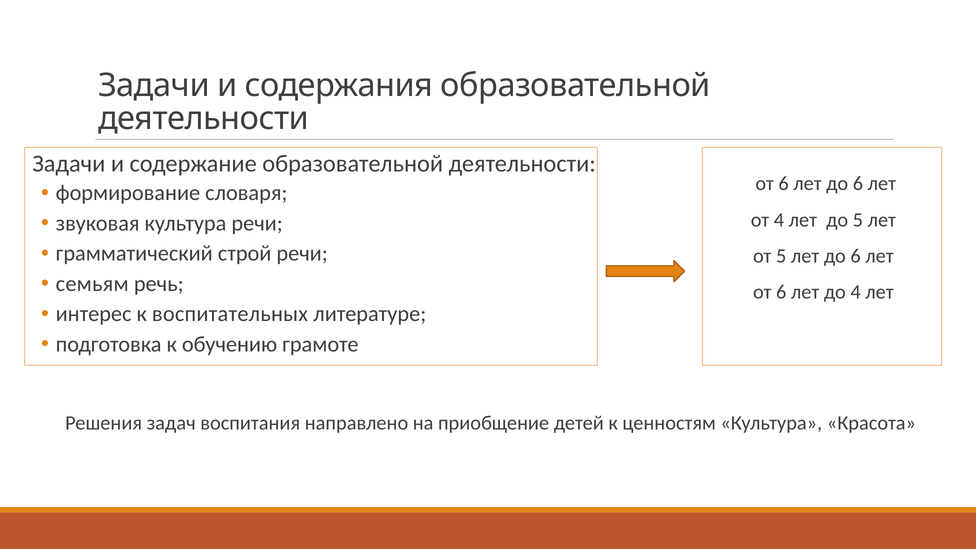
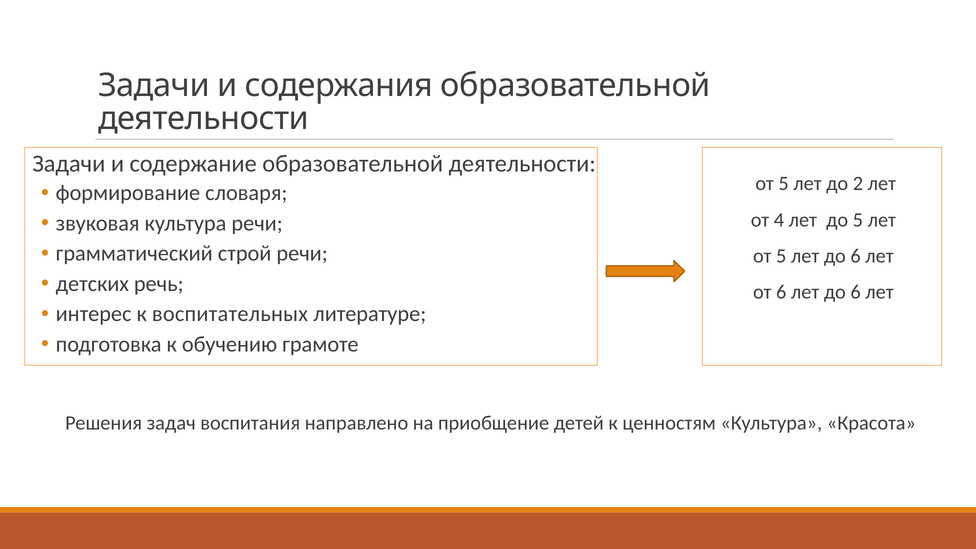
6 at (784, 184): 6 -> 5
6 at (858, 184): 6 -> 2
семьям: семьям -> детских
6 лет до 4: 4 -> 6
